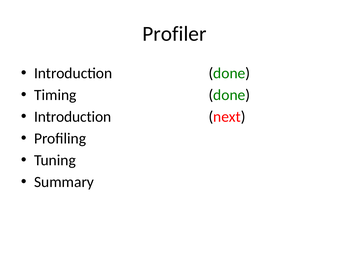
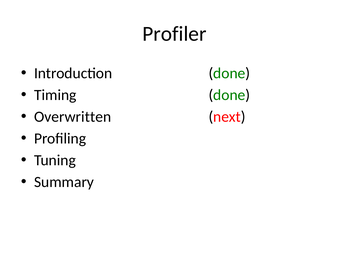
Introduction at (73, 117): Introduction -> Overwritten
